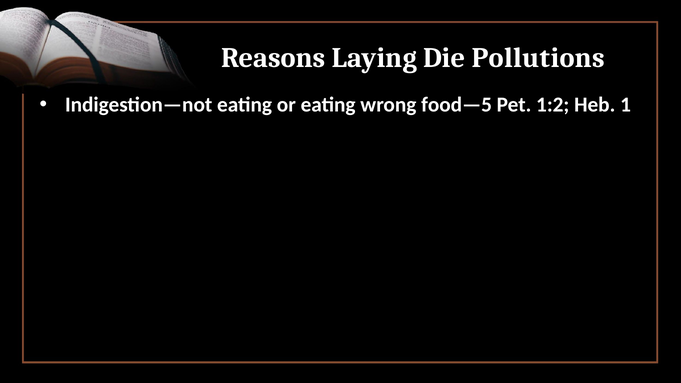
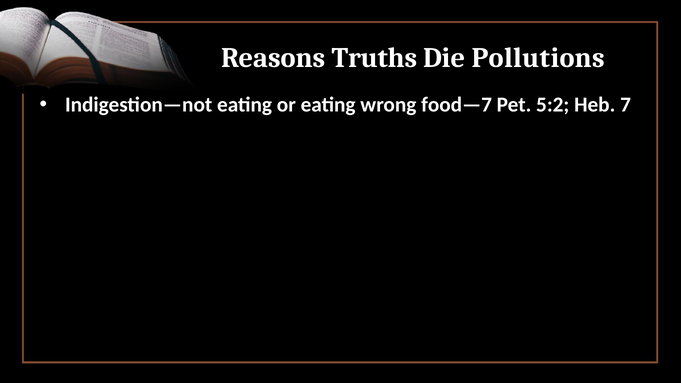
Laying: Laying -> Truths
food—5: food—5 -> food—7
1:2: 1:2 -> 5:2
1: 1 -> 7
